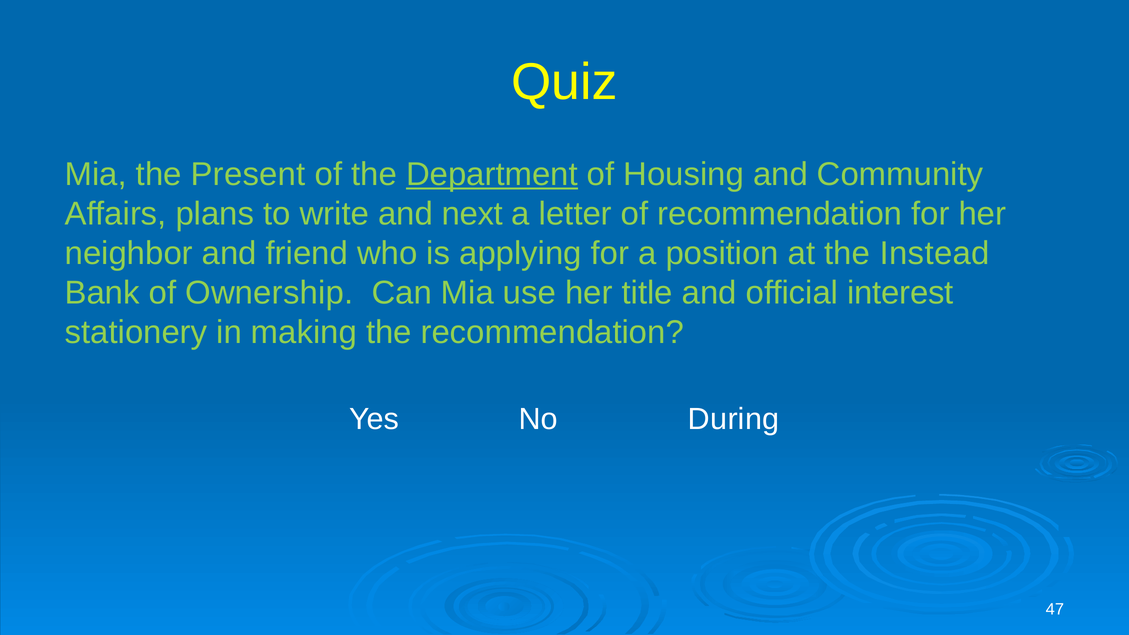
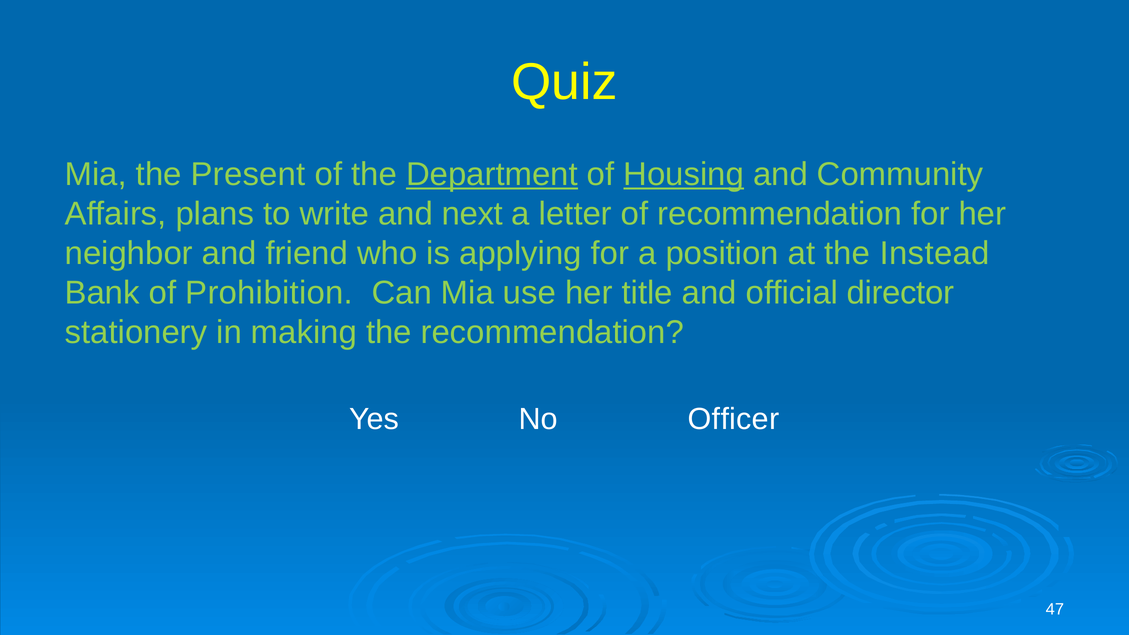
Housing underline: none -> present
Ownership: Ownership -> Prohibition
interest: interest -> director
During: During -> Officer
